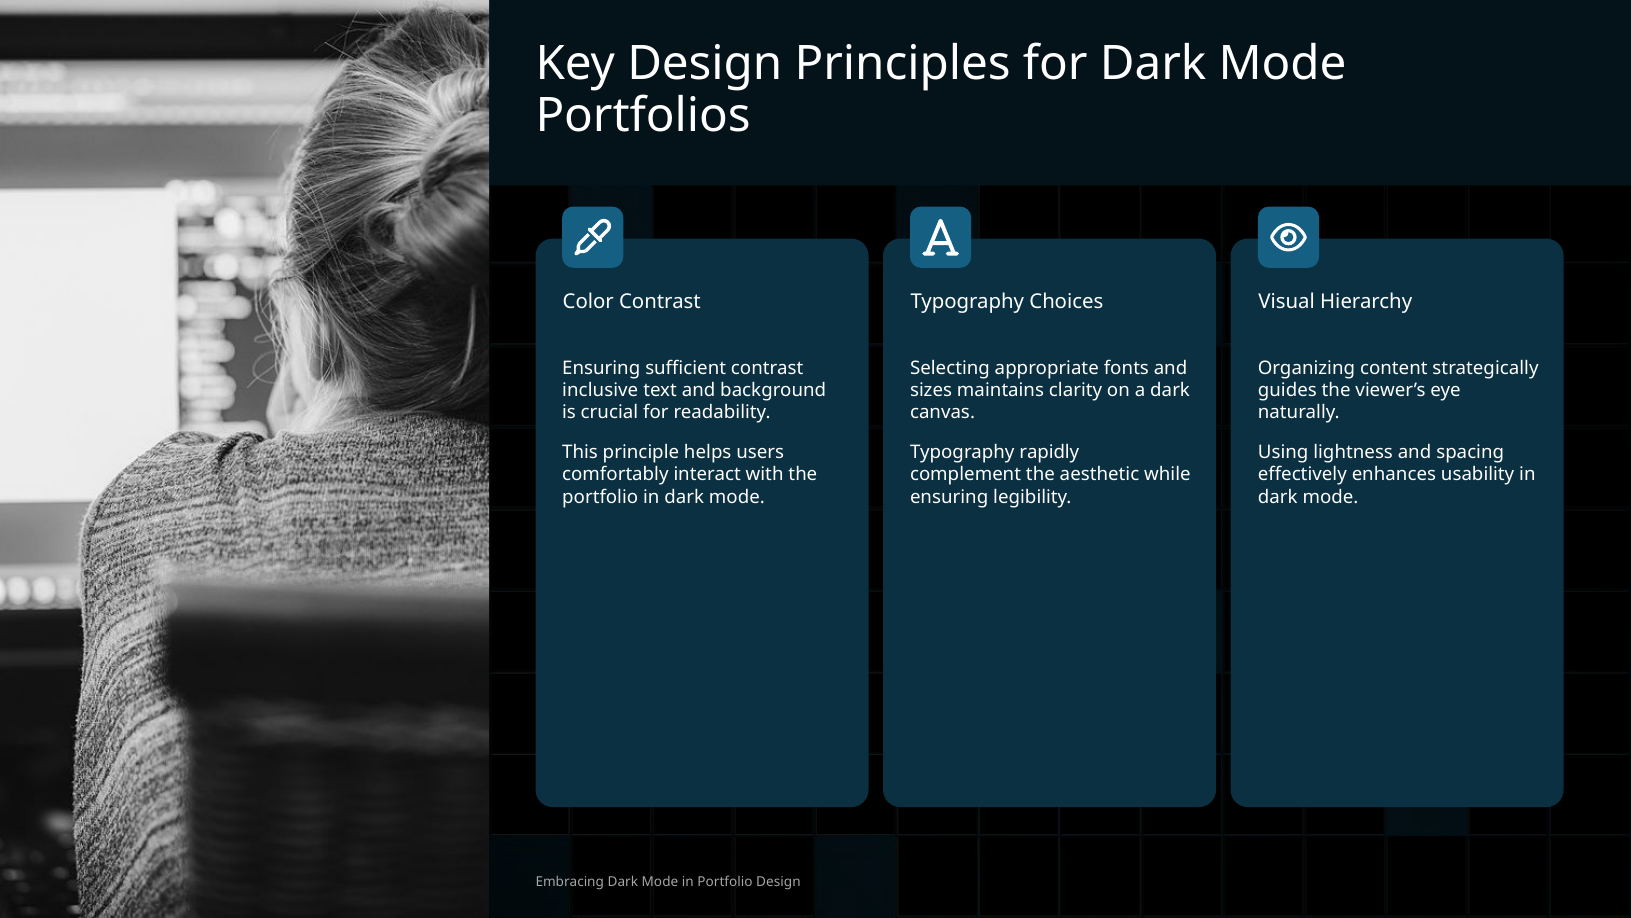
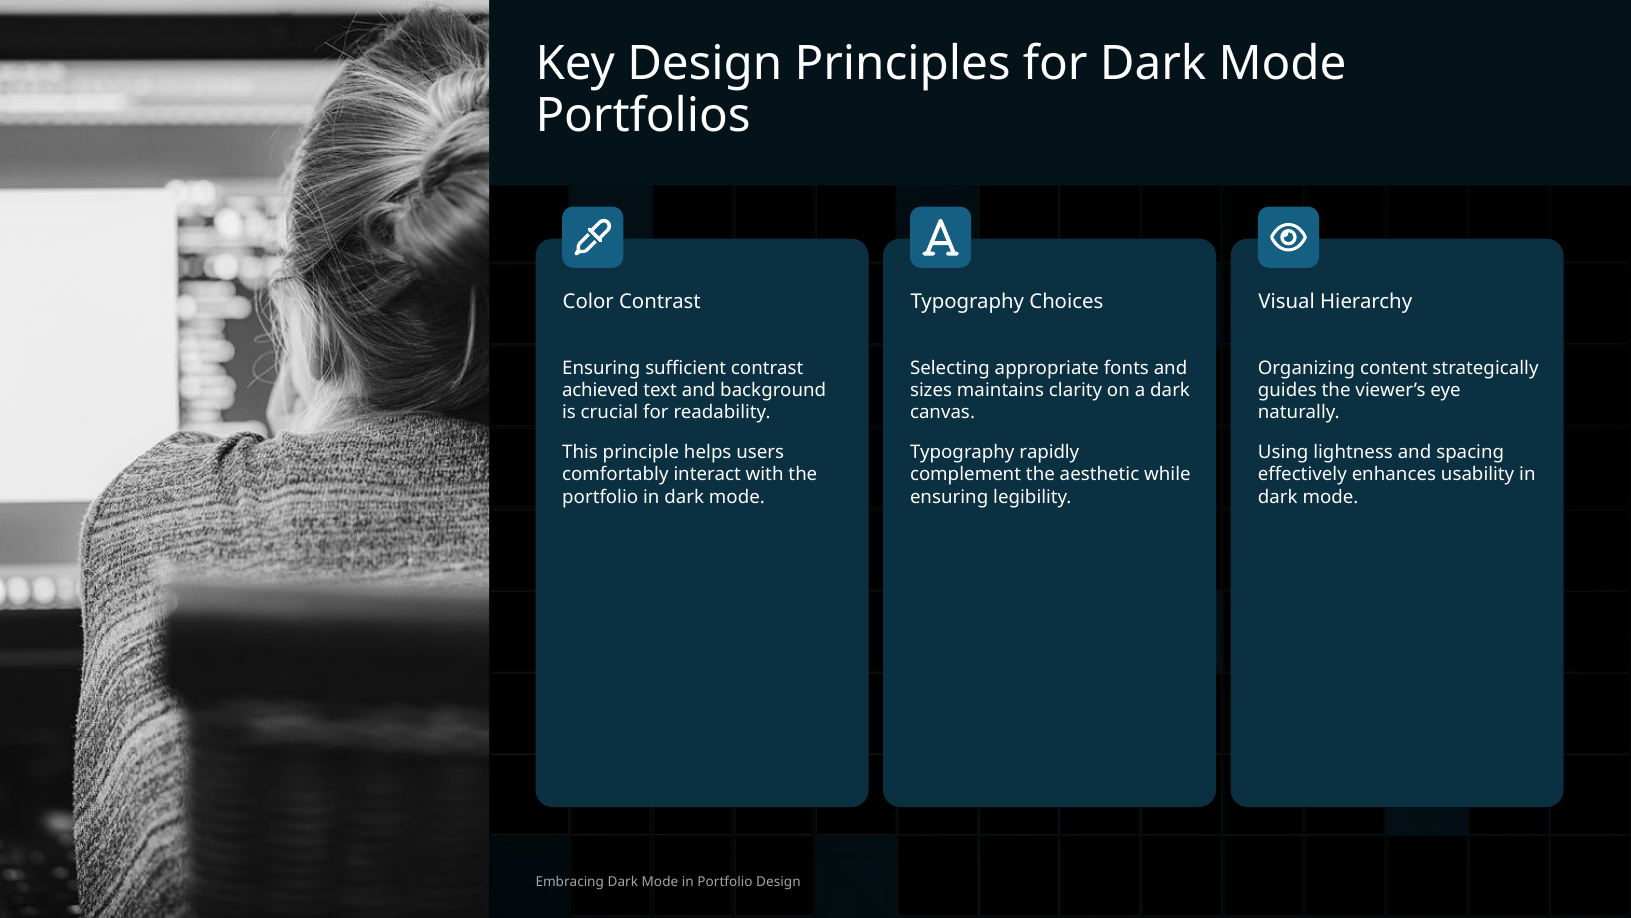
inclusive: inclusive -> achieved
